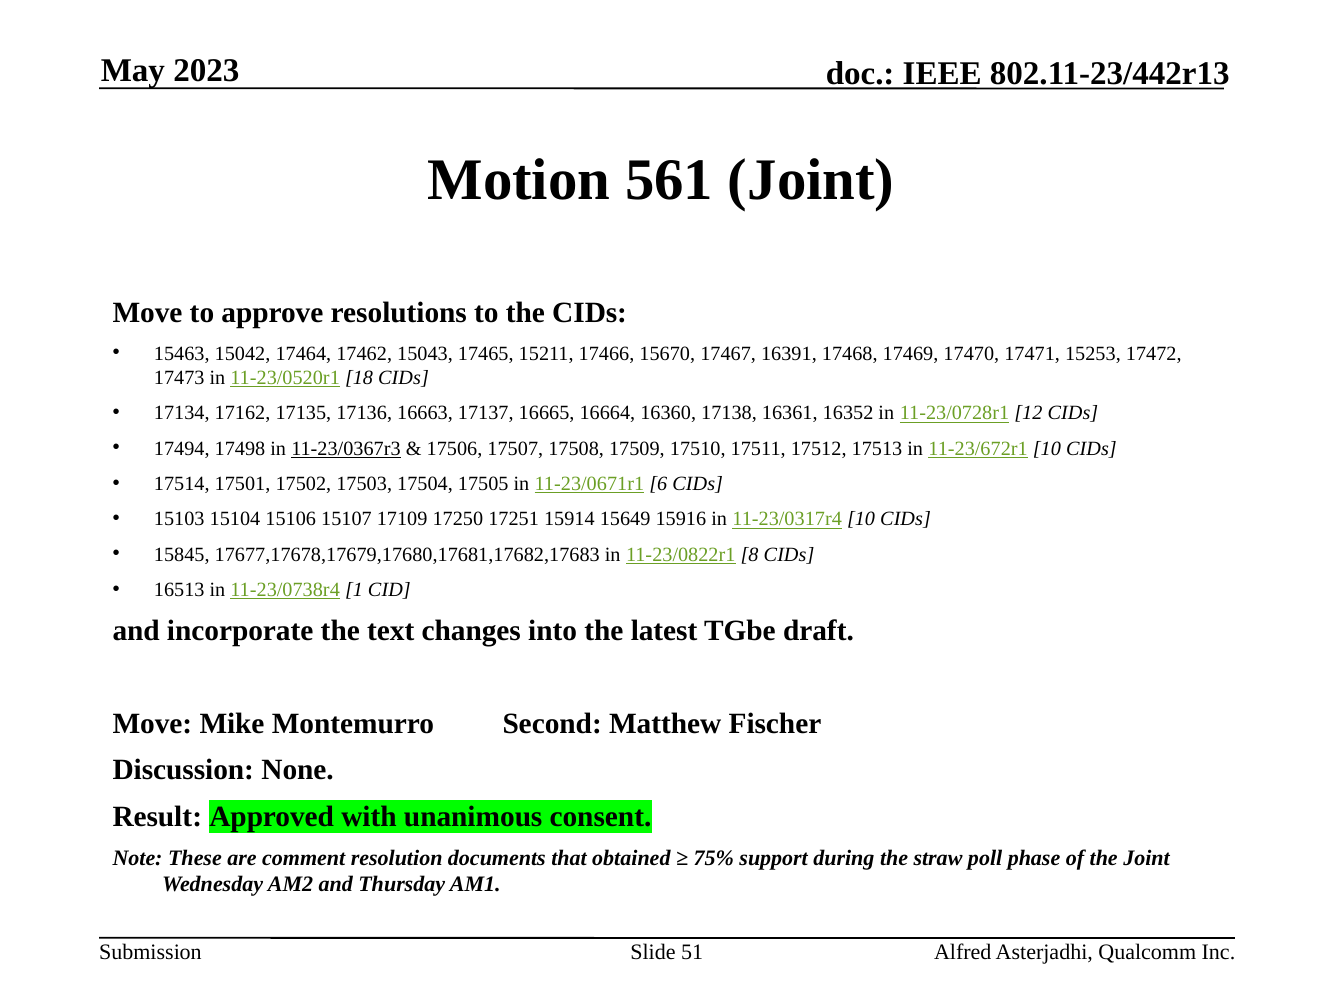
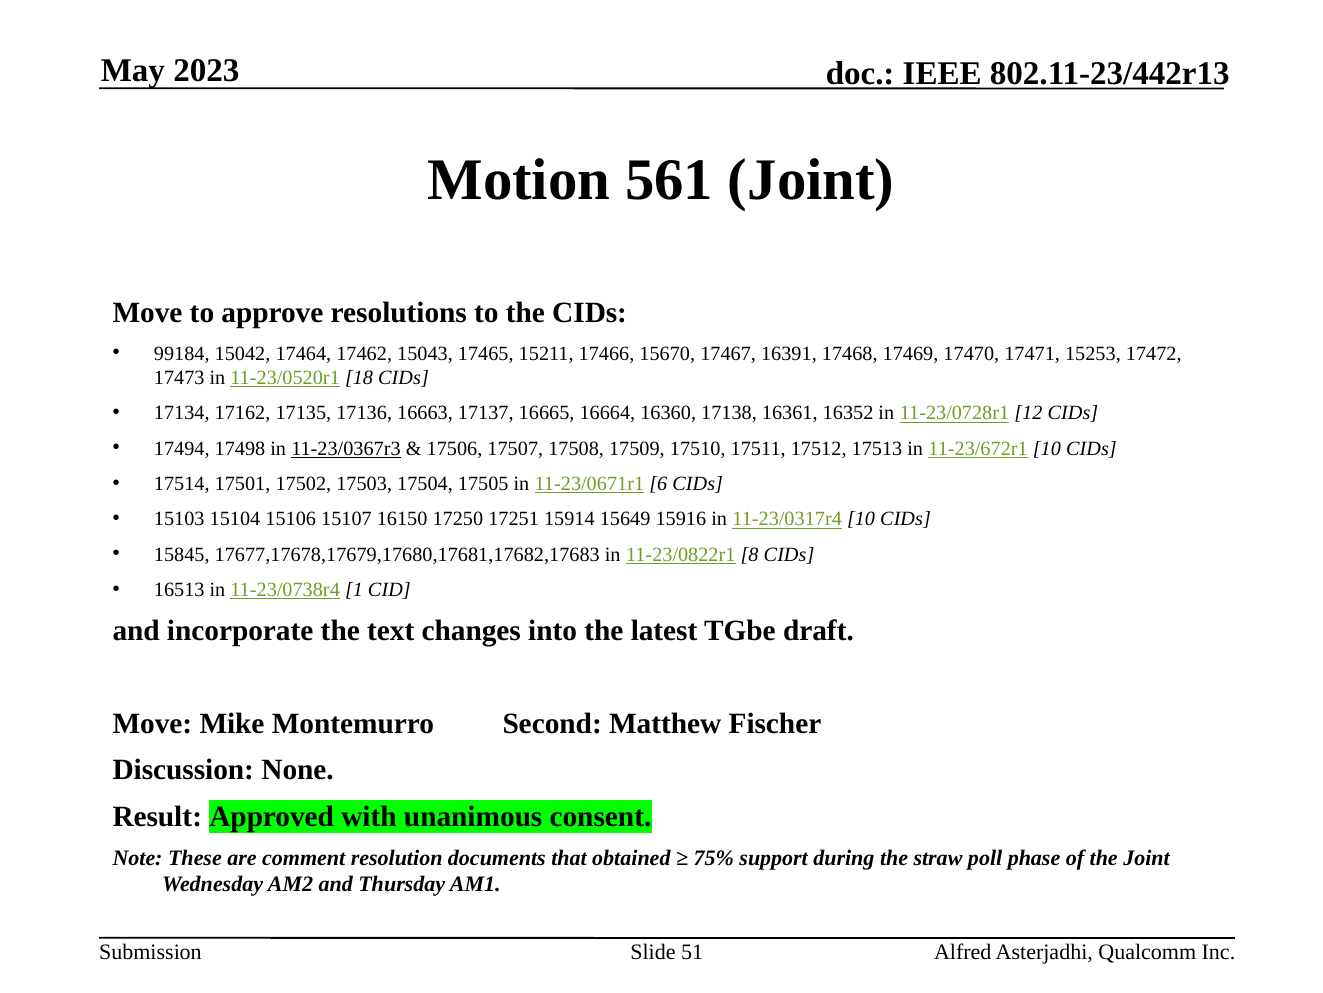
15463: 15463 -> 99184
17109: 17109 -> 16150
